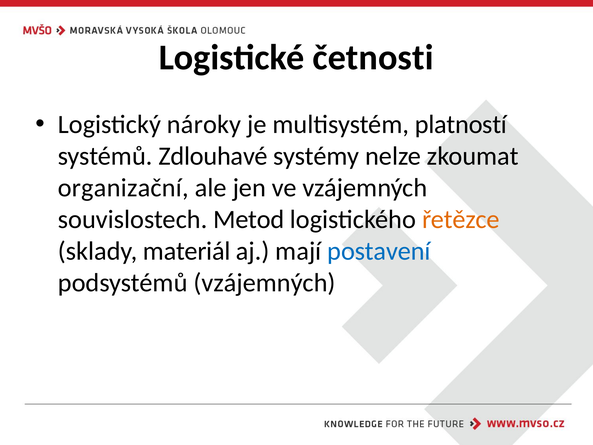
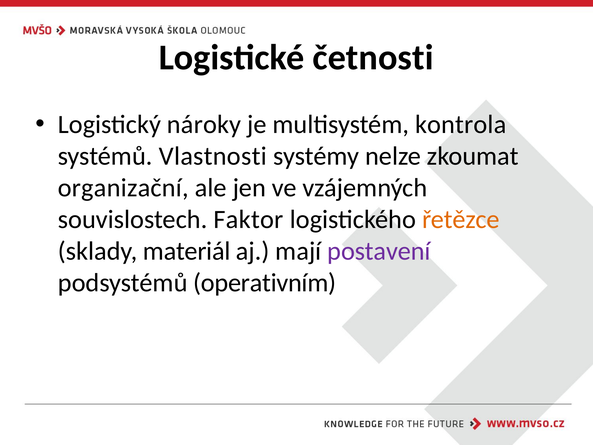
platností: platností -> kontrola
Zdlouhavé: Zdlouhavé -> Vlastnosti
Metod: Metod -> Faktor
postavení colour: blue -> purple
podsystémů vzájemných: vzájemných -> operativním
